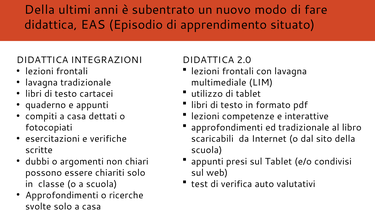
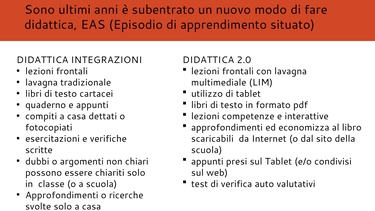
Della at (40, 10): Della -> Sono
ed tradizionale: tradizionale -> economizza
